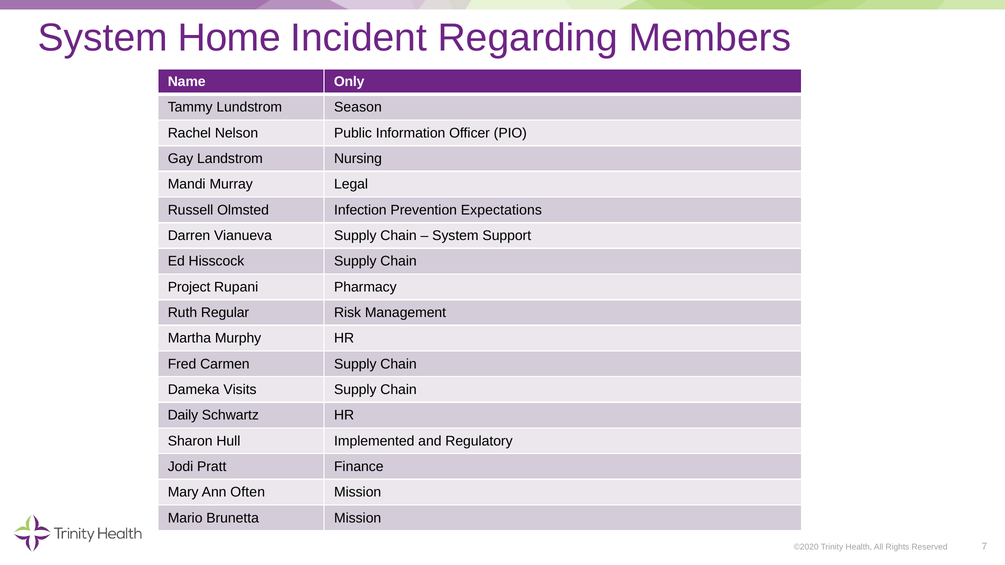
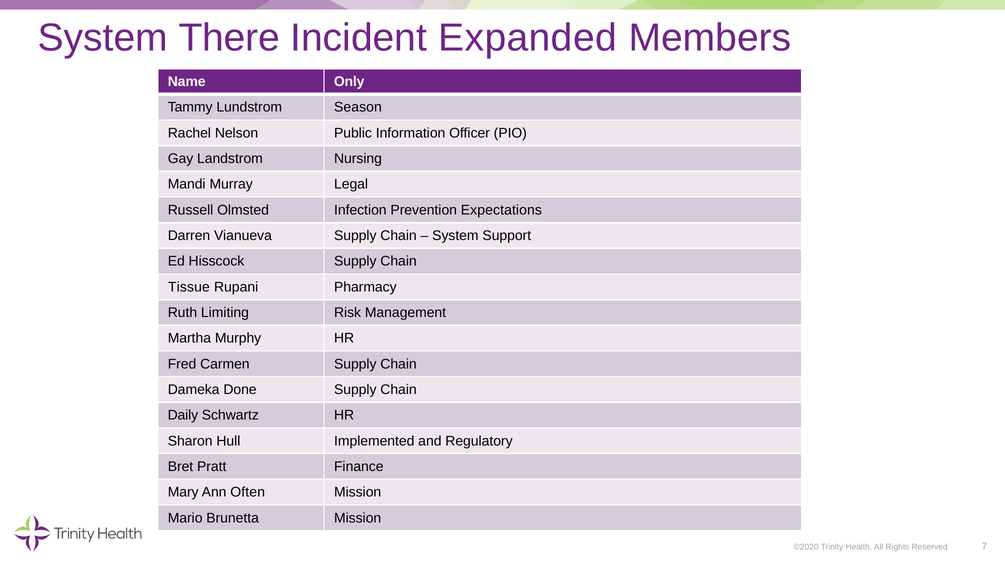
Home: Home -> There
Regarding: Regarding -> Expanded
Project: Project -> Tissue
Regular: Regular -> Limiting
Visits: Visits -> Done
Jodi: Jodi -> Bret
